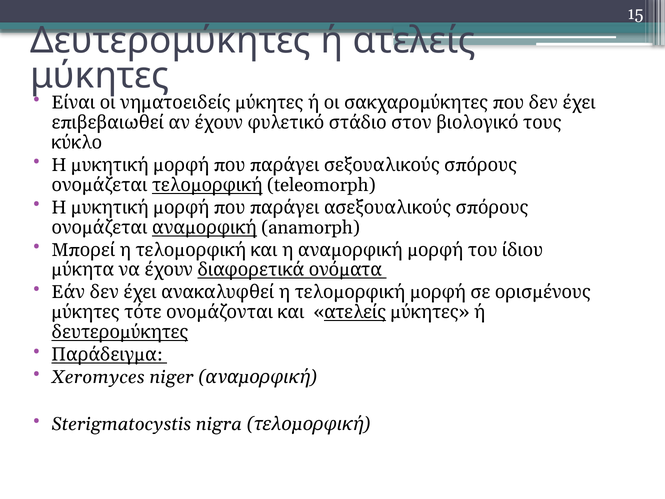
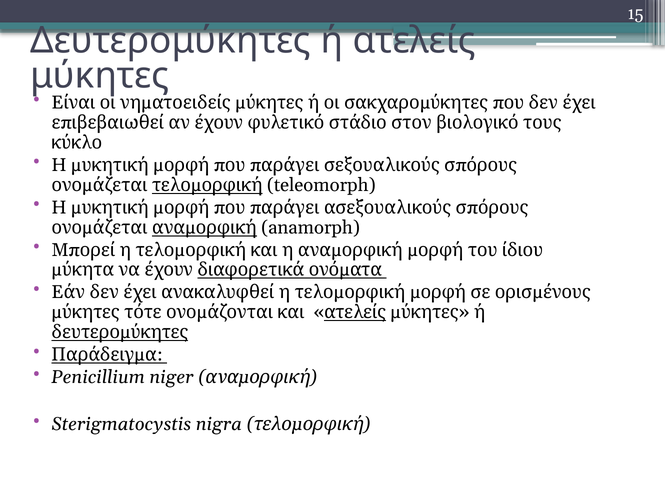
Xeromyces: Xeromyces -> Penicillium
